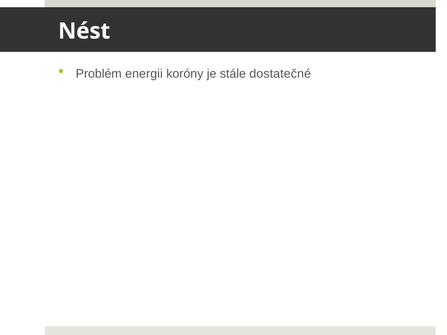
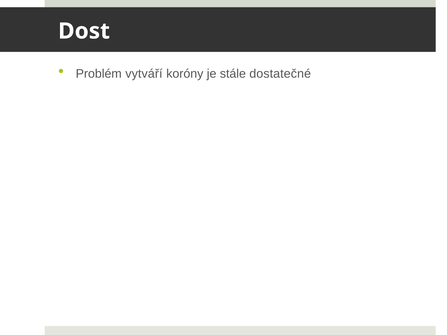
Nést: Nést -> Dost
energii: energii -> vytváří
